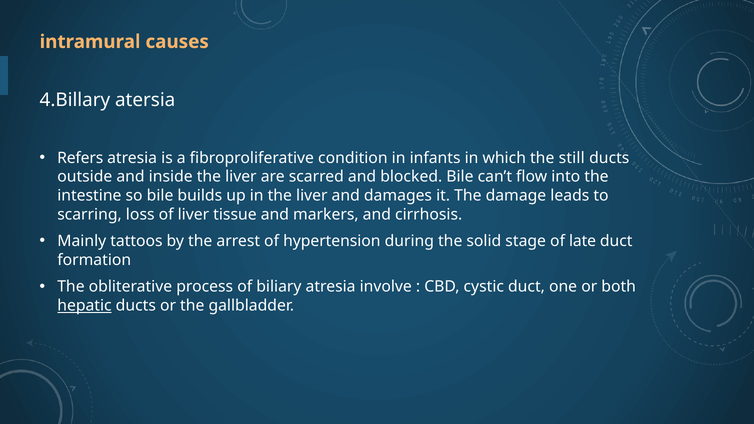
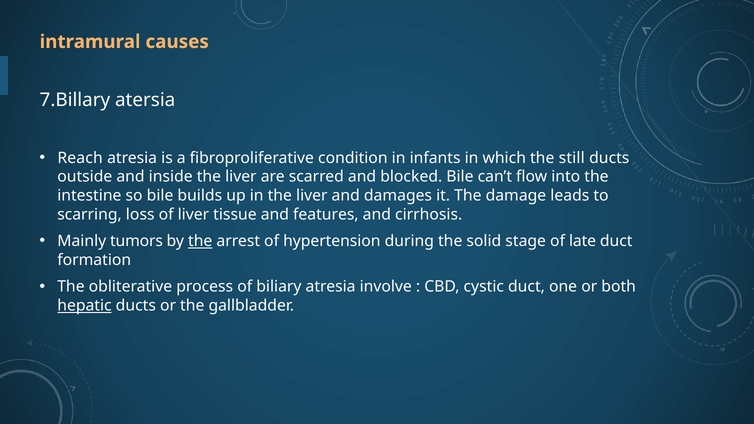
4.Billary: 4.Billary -> 7.Billary
Refers: Refers -> Reach
markers: markers -> features
tattoos: tattoos -> tumors
the at (200, 241) underline: none -> present
